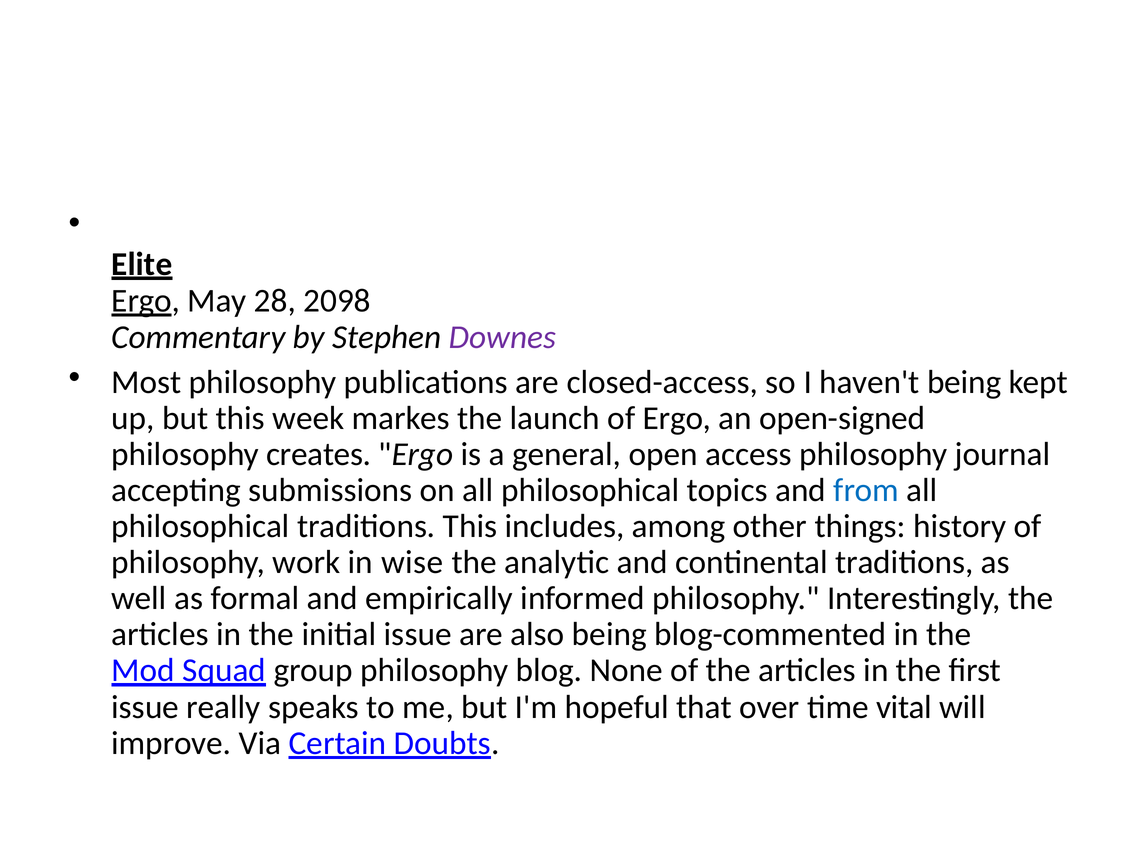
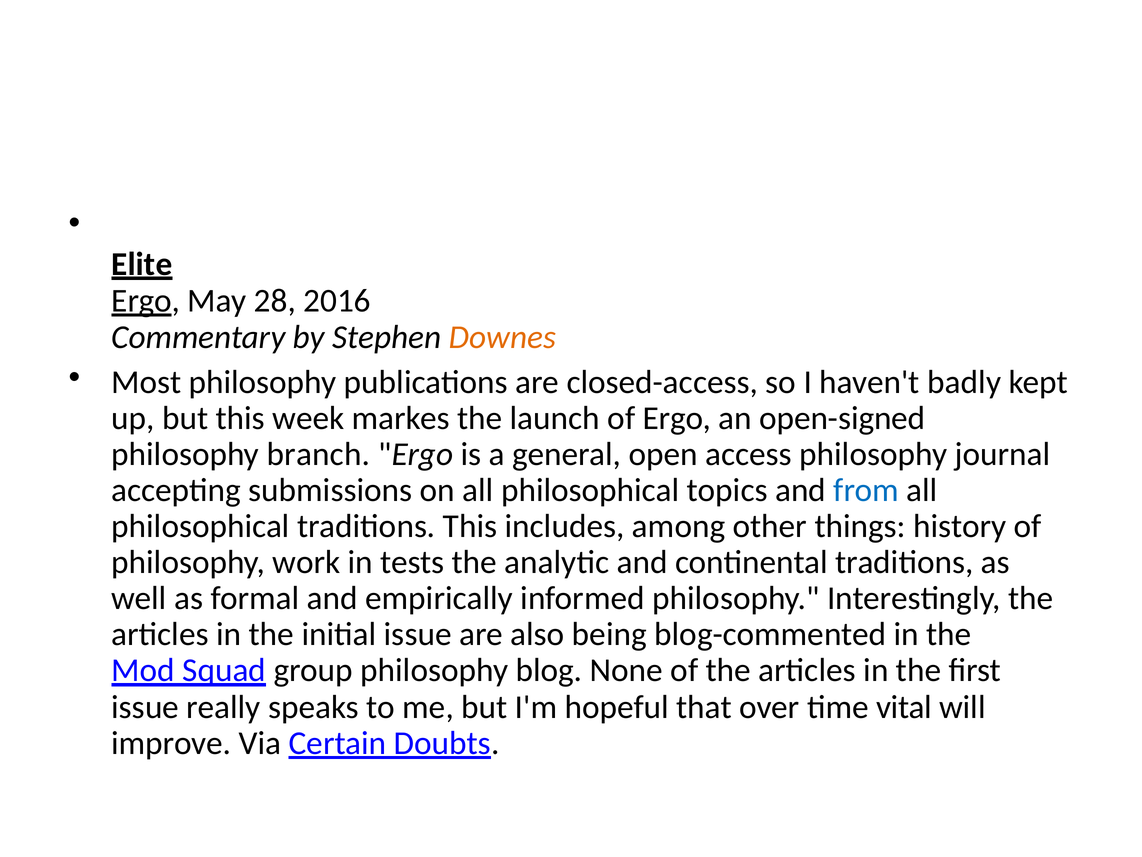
2098: 2098 -> 2016
Downes colour: purple -> orange
haven't being: being -> badly
creates: creates -> branch
wise: wise -> tests
